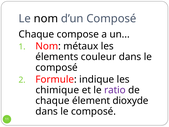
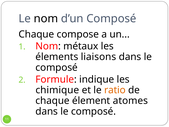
couleur: couleur -> liaisons
ratio colour: purple -> orange
dioxyde: dioxyde -> atomes
